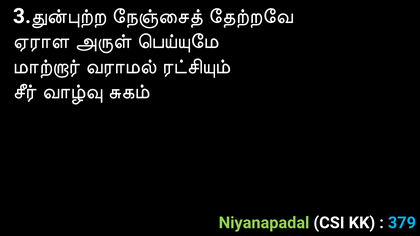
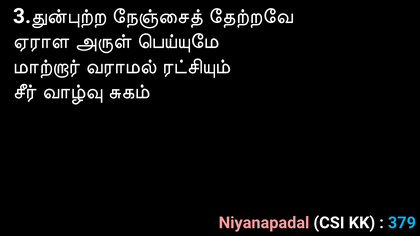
Niyanapadal colour: light green -> pink
